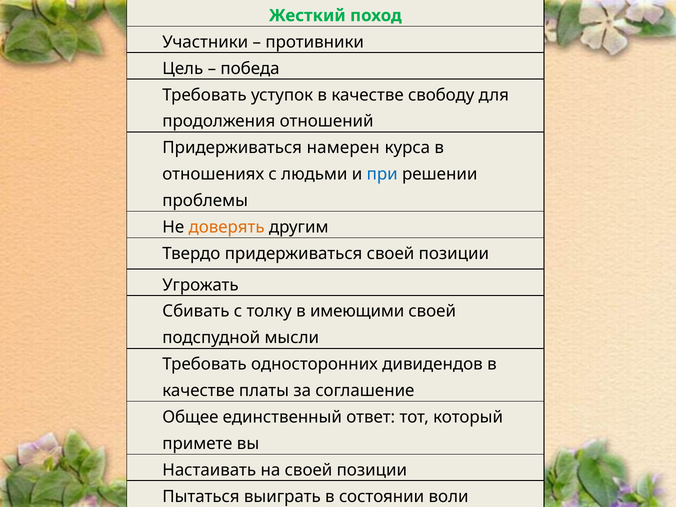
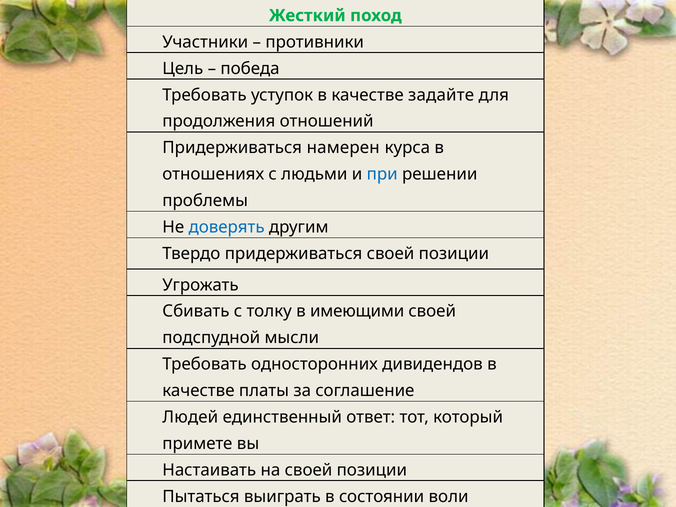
свободу: свободу -> задайте
доверять colour: orange -> blue
Общее: Общее -> Людей
